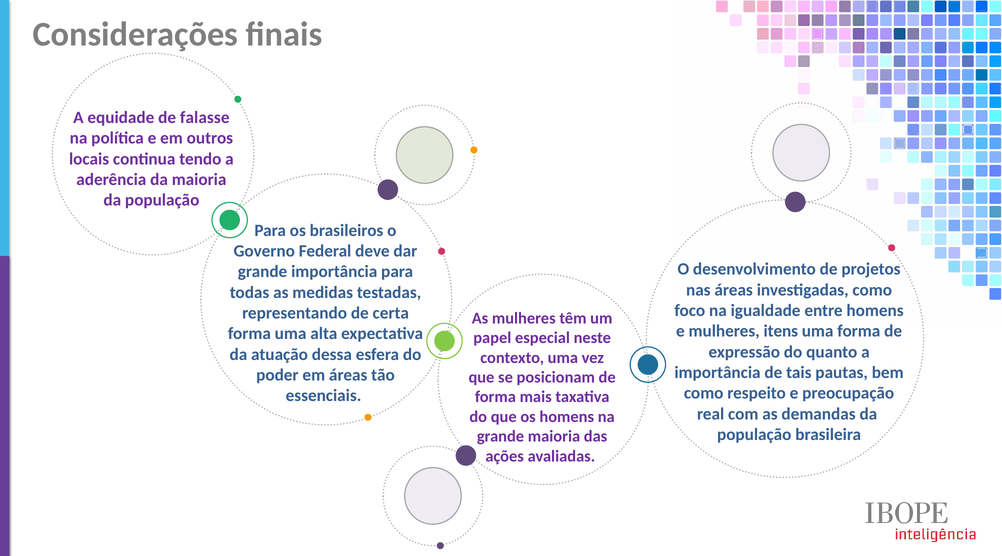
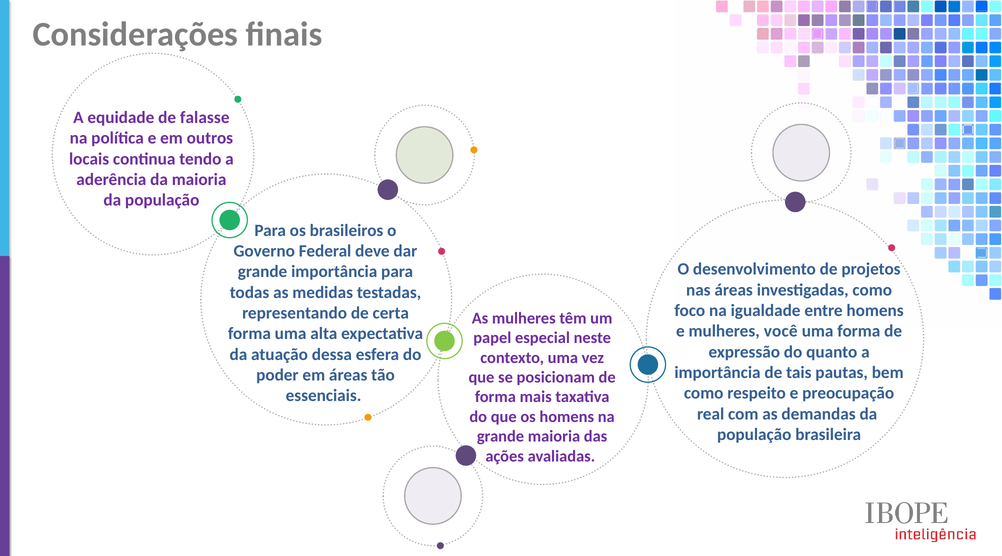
itens: itens -> você
